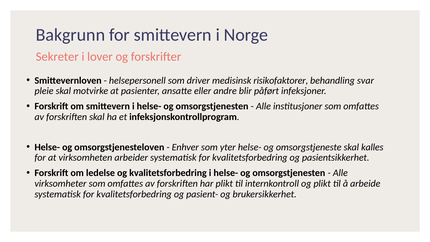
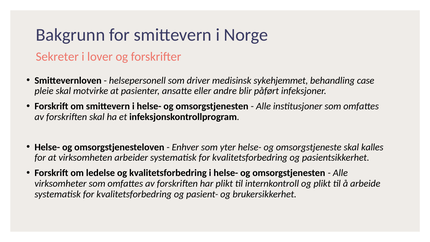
risikofaktorer: risikofaktorer -> sykehjemmet
svar: svar -> case
